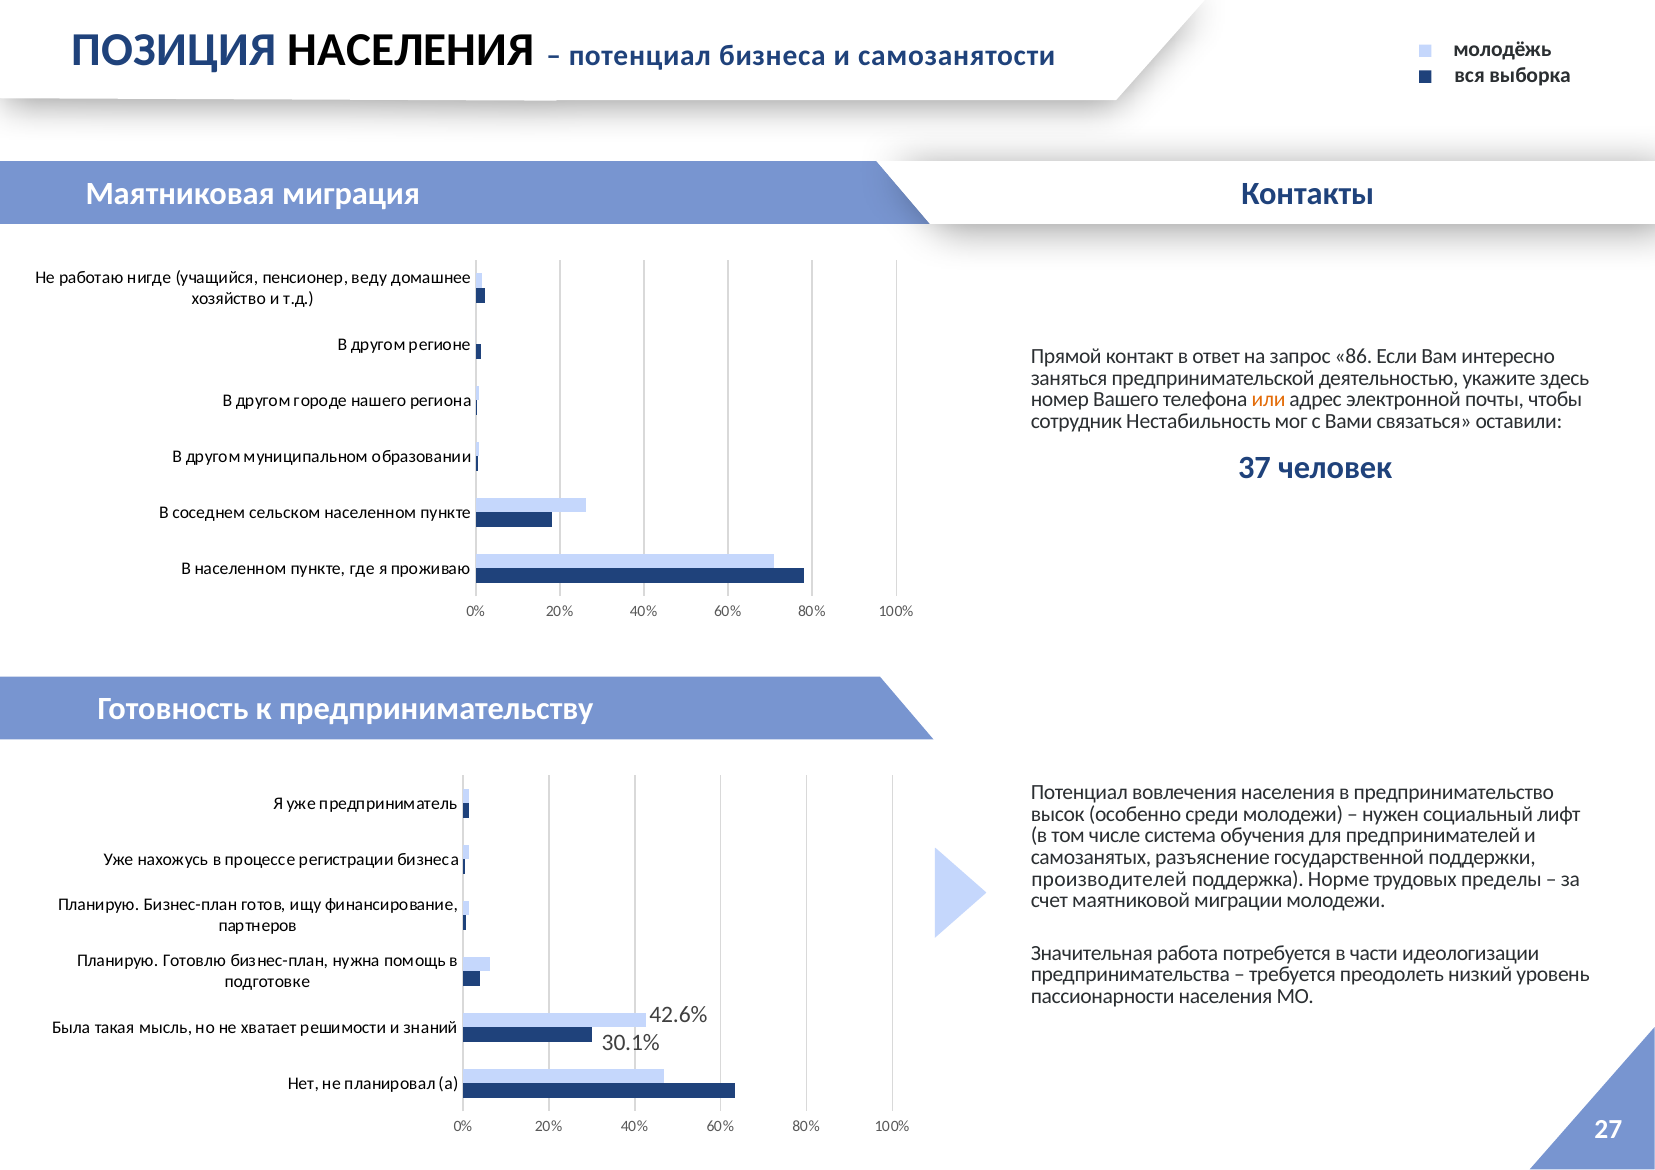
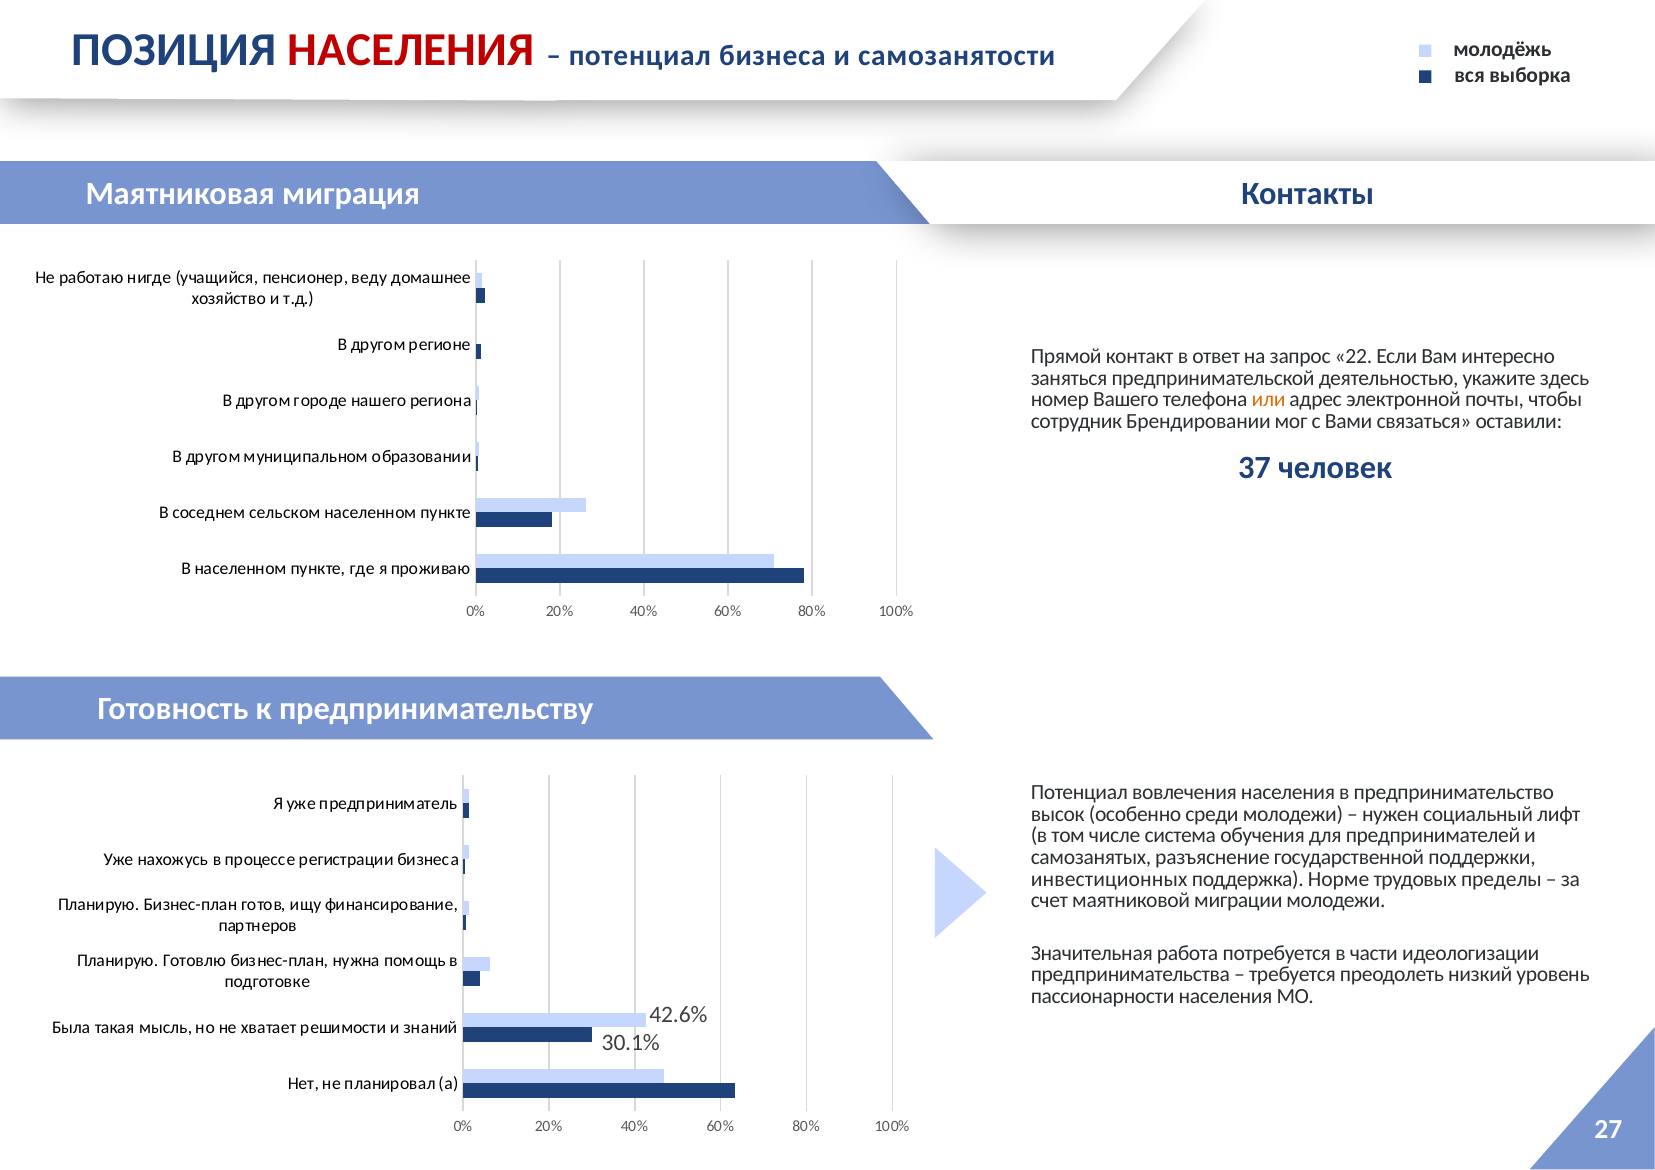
НАСЕЛЕНИЯ at (411, 50) colour: black -> red
86: 86 -> 22
Нестабильность: Нестабильность -> Брендировании
производителей: производителей -> инвестиционных
